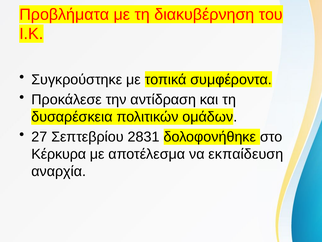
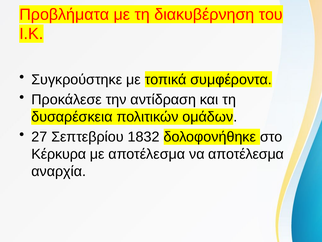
2831: 2831 -> 1832
να εκπαίδευση: εκπαίδευση -> αποτέλεσμα
